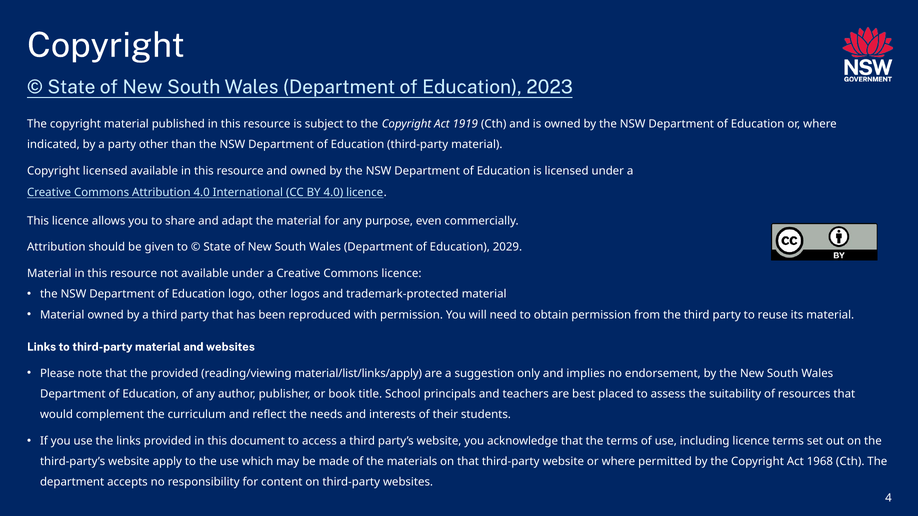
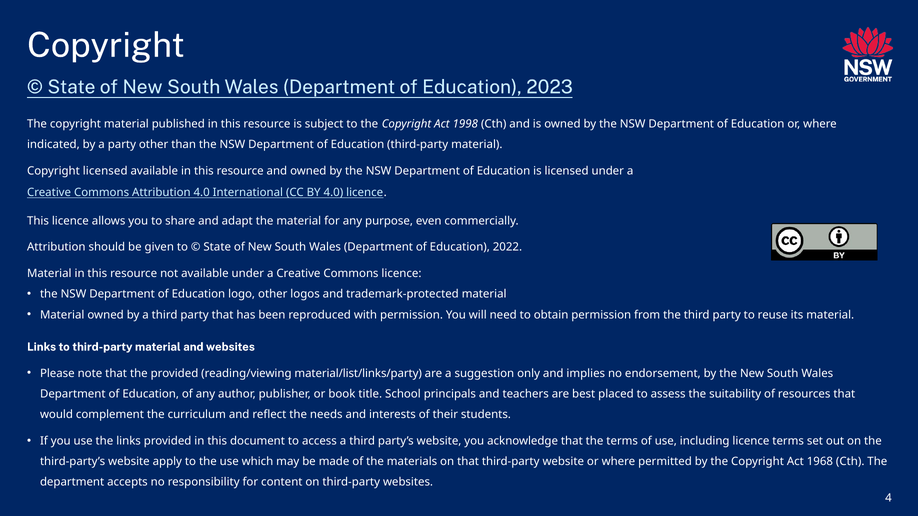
1919: 1919 -> 1998
2029: 2029 -> 2022
material/list/links/apply: material/list/links/apply -> material/list/links/party
